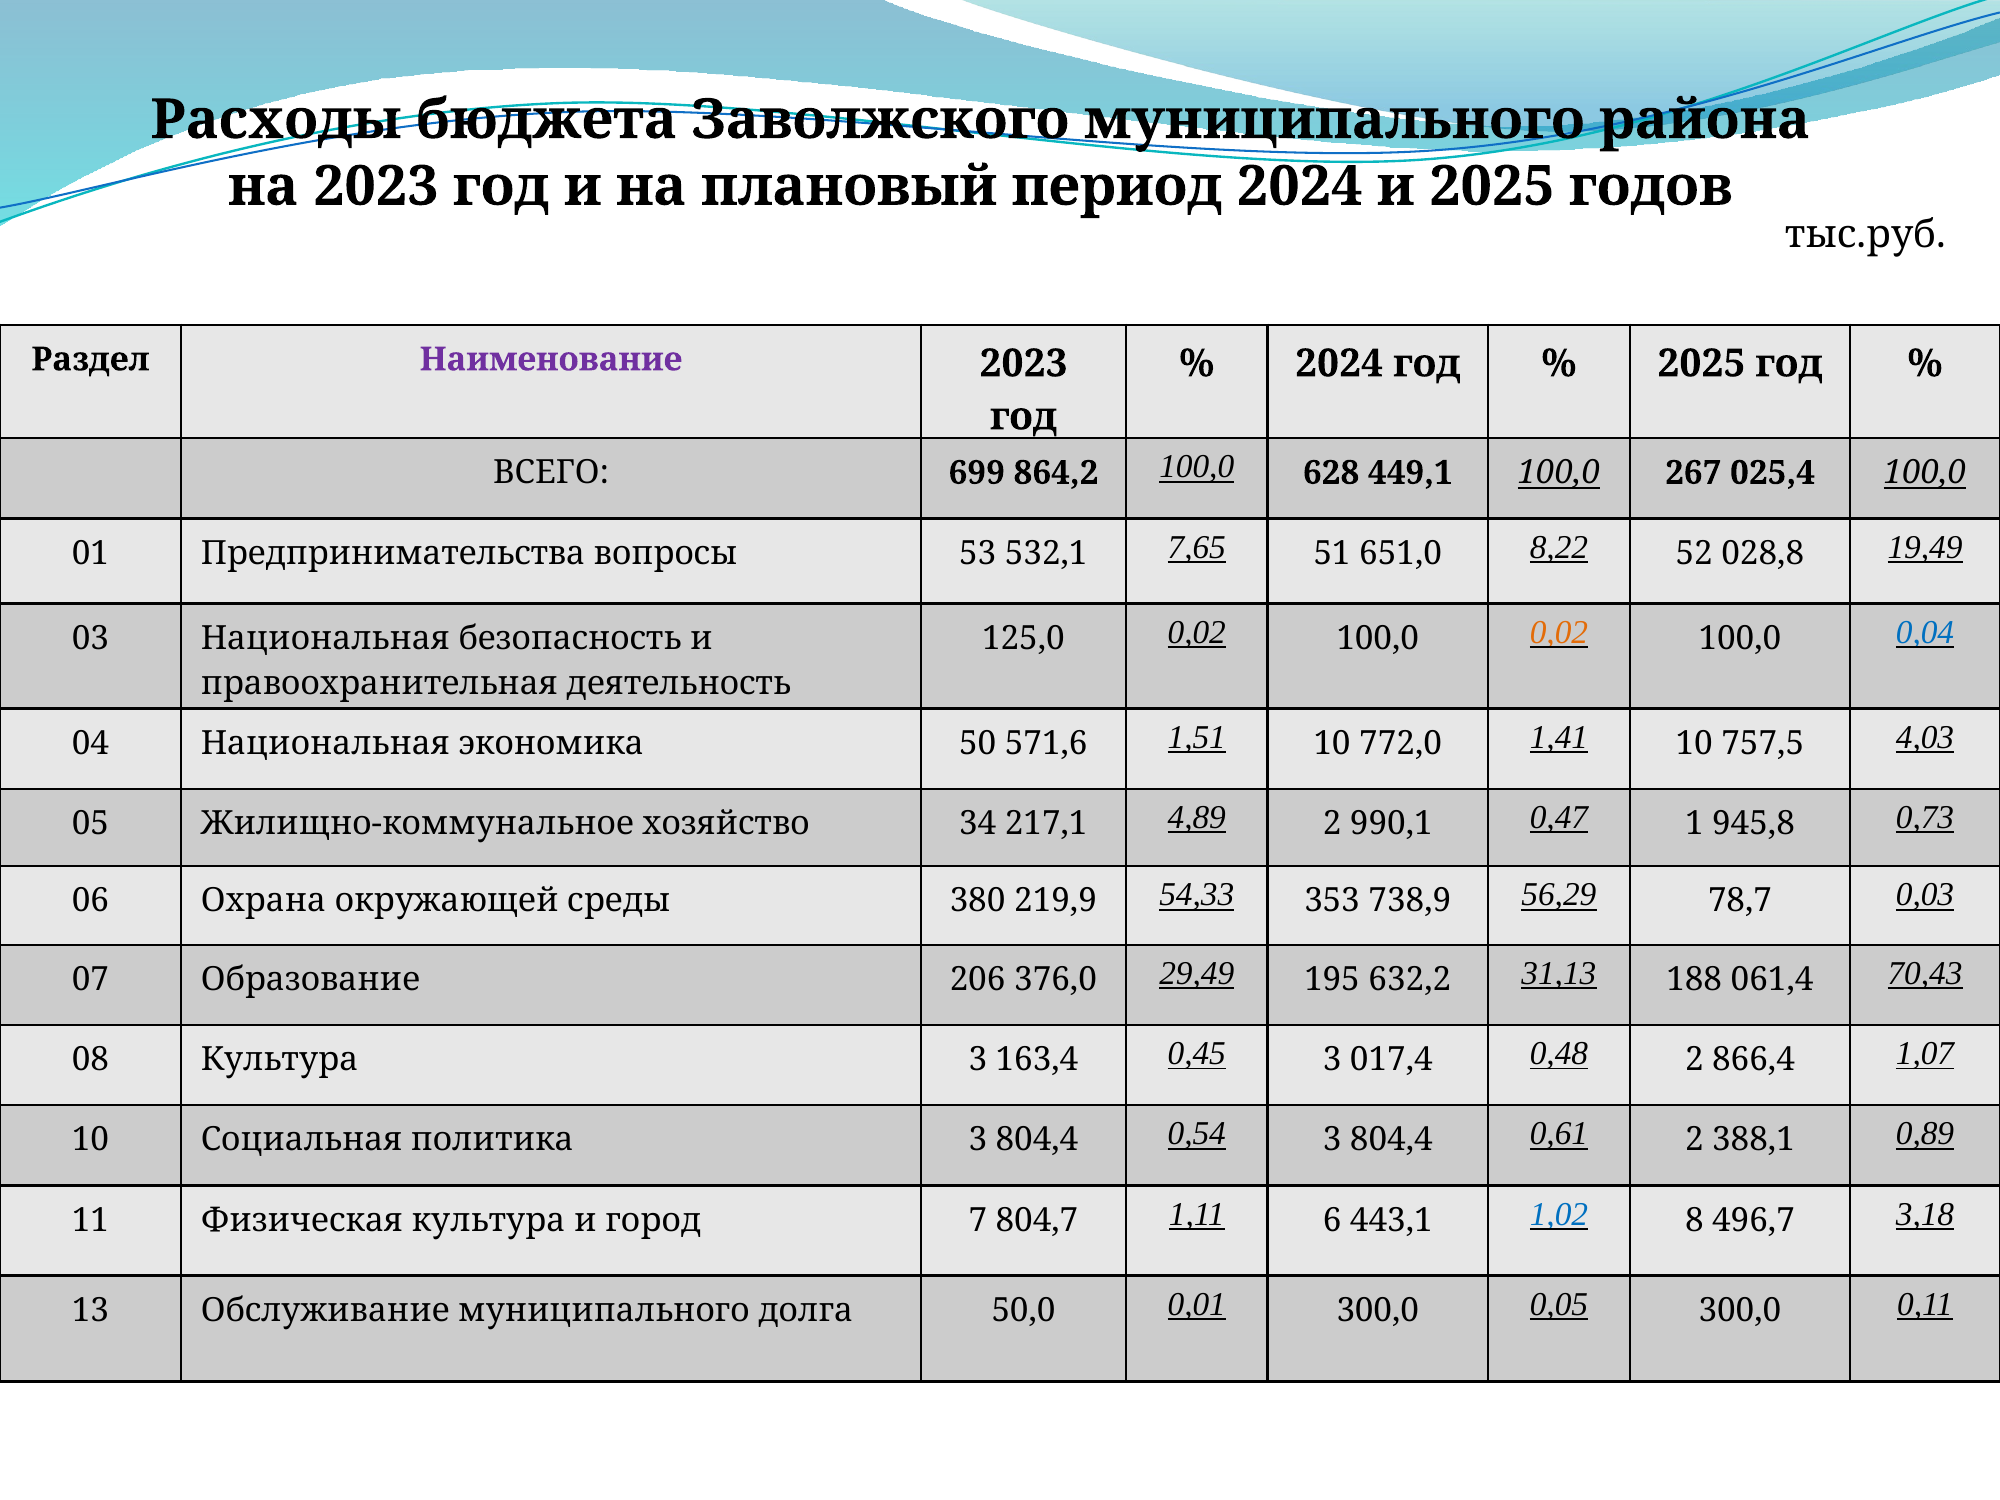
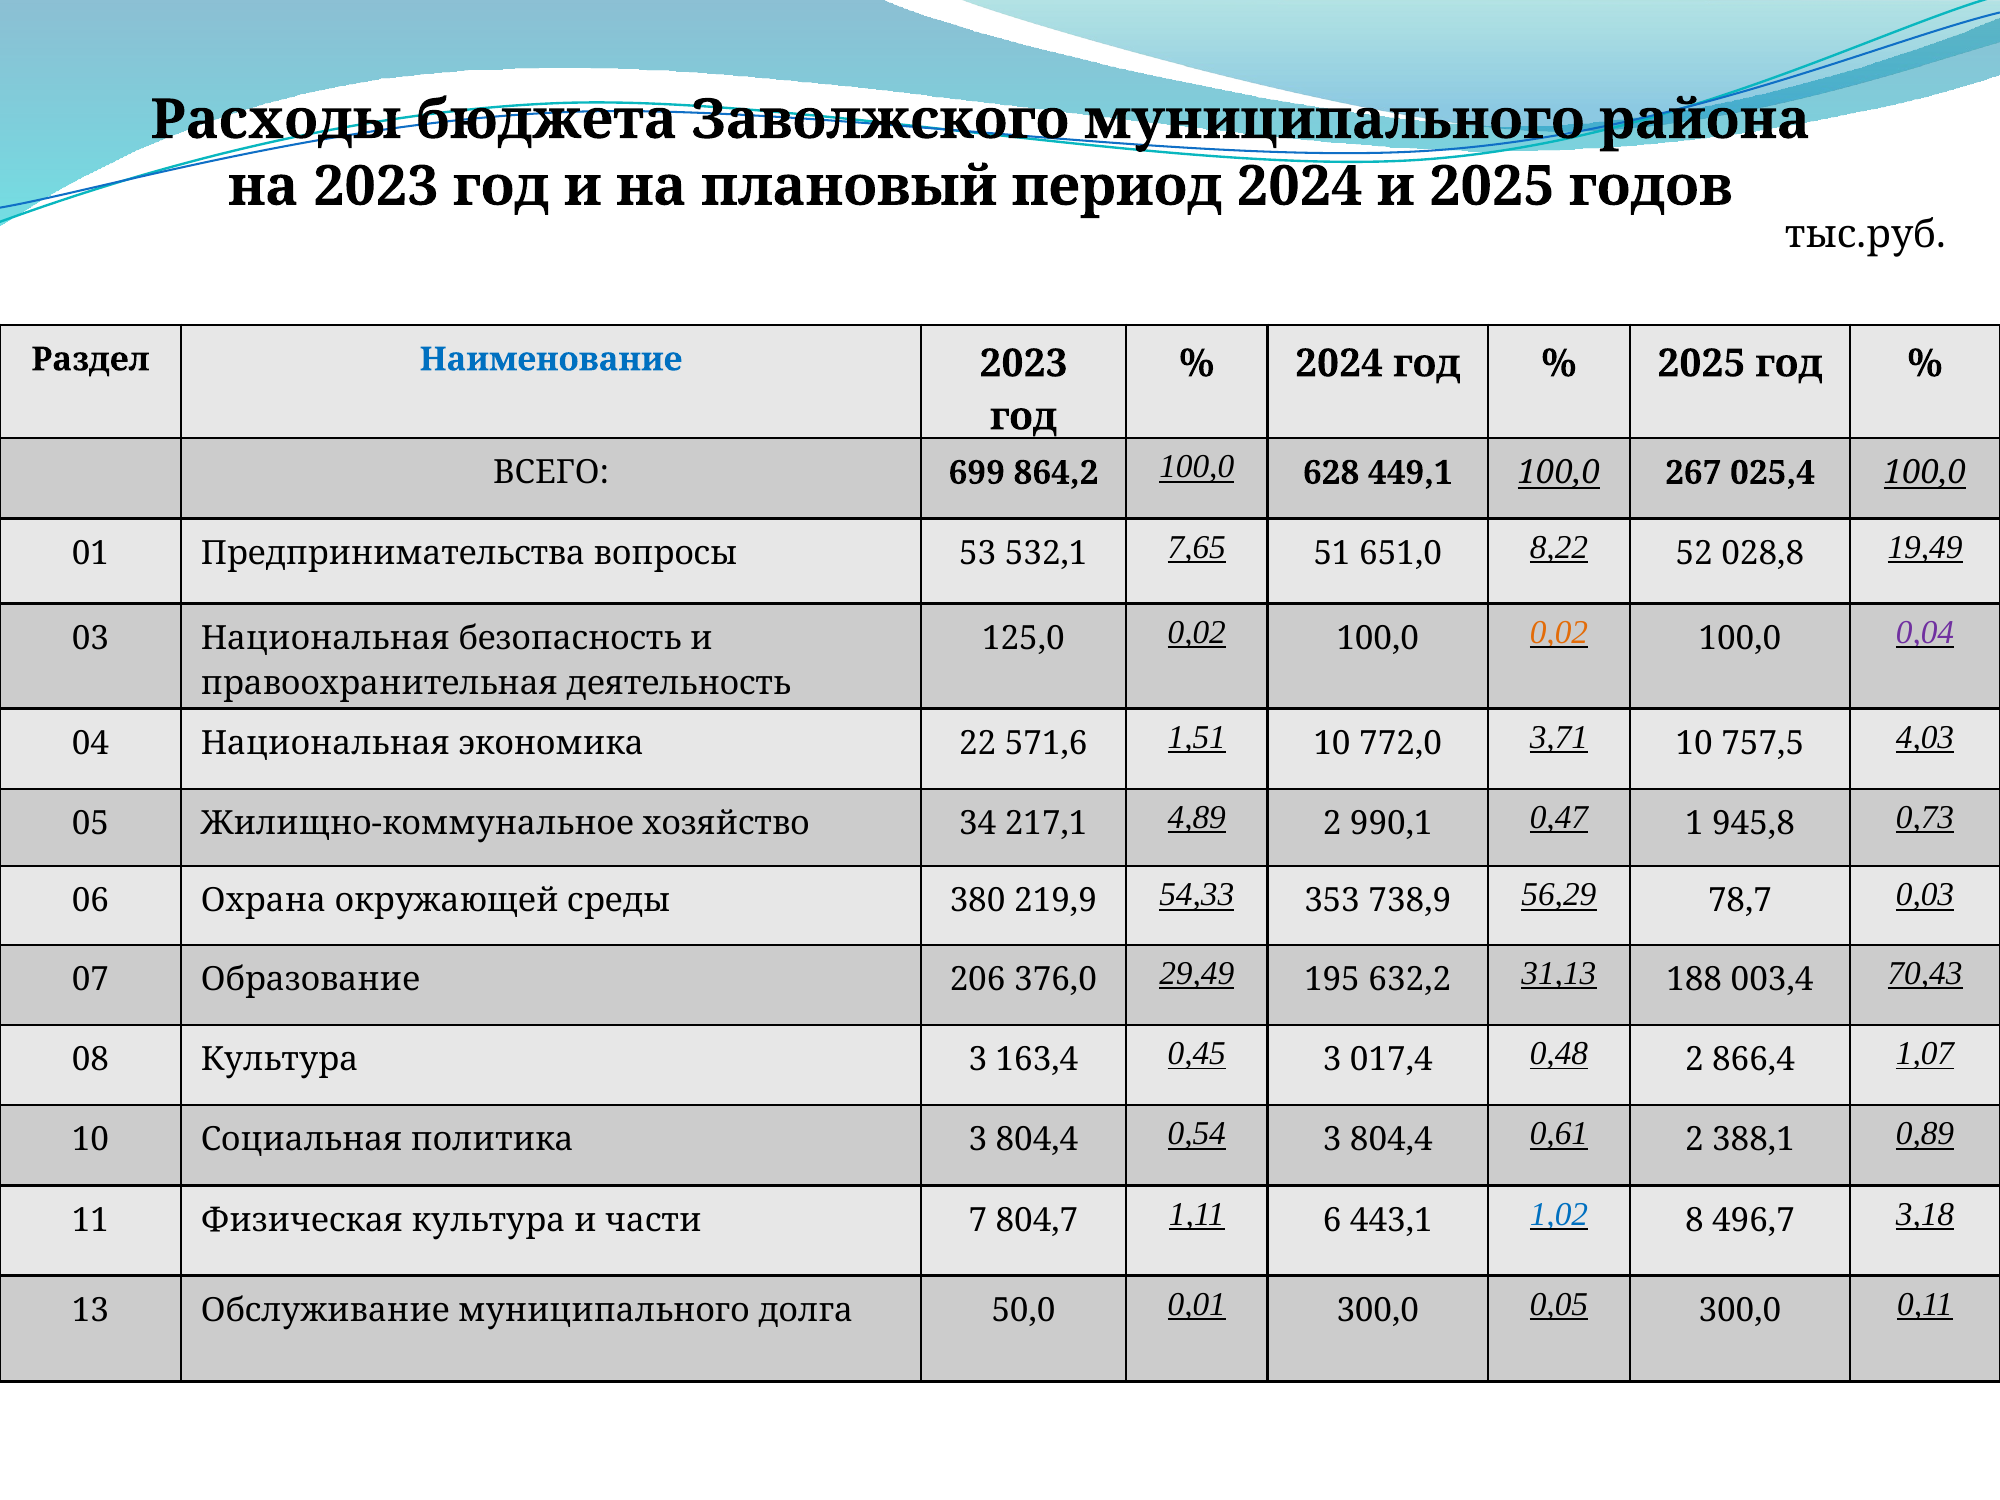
Наименование colour: purple -> blue
0,04 colour: blue -> purple
50: 50 -> 22
1,41: 1,41 -> 3,71
061,4: 061,4 -> 003,4
город: город -> части
